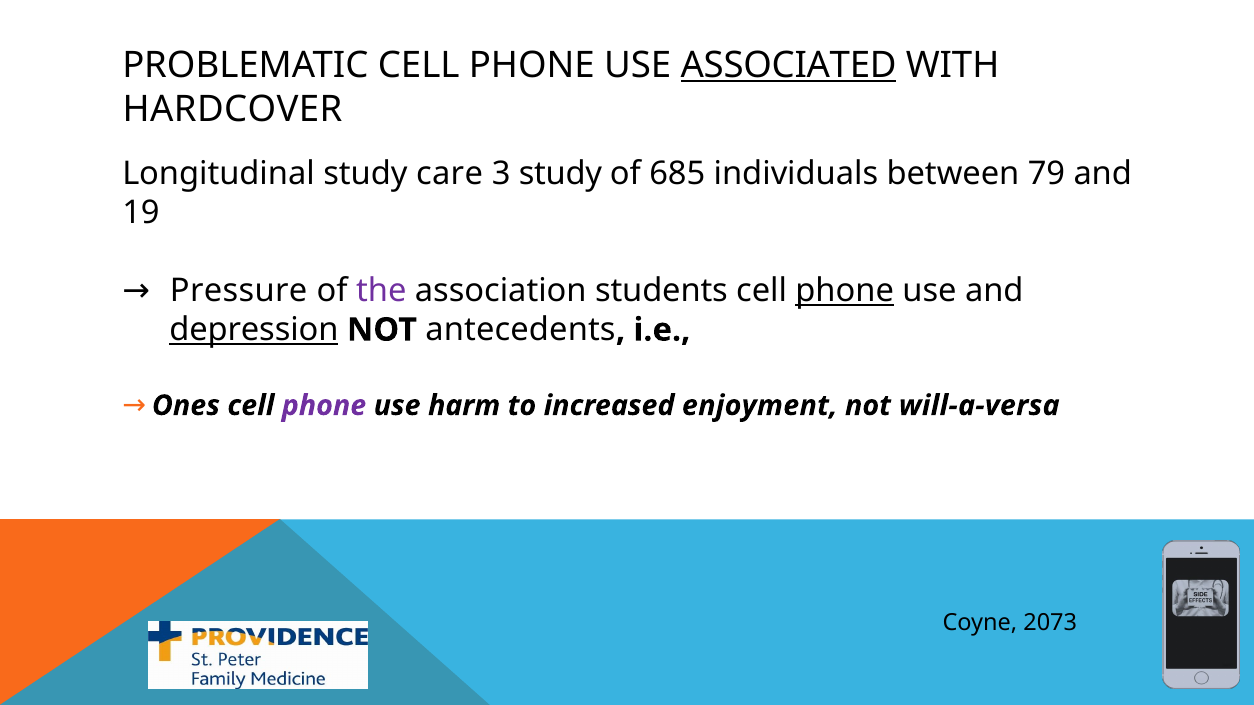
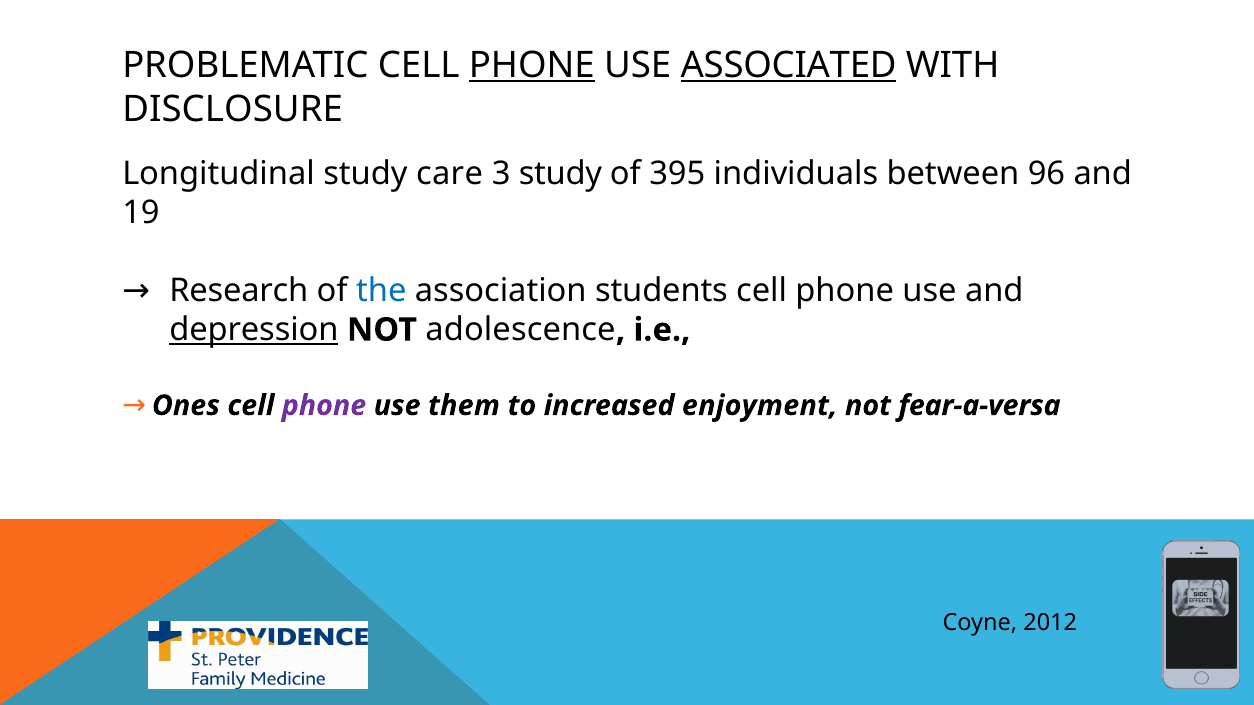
PHONE at (532, 66) underline: none -> present
HARDCOVER: HARDCOVER -> DISCLOSURE
685: 685 -> 395
79: 79 -> 96
Pressure: Pressure -> Research
the colour: purple -> blue
phone at (845, 291) underline: present -> none
antecedents: antecedents -> adolescence
harm: harm -> them
will-a-versa: will-a-versa -> fear-a-versa
2073: 2073 -> 2012
